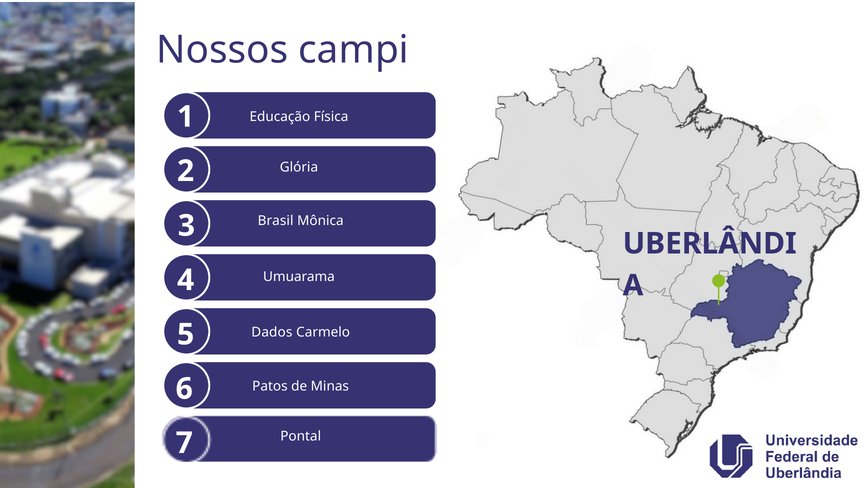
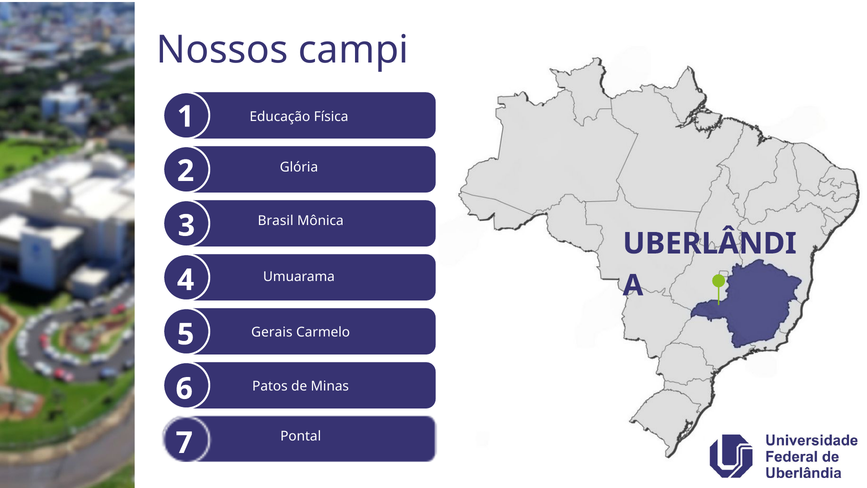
Dados: Dados -> Gerais
